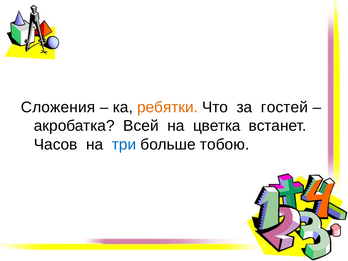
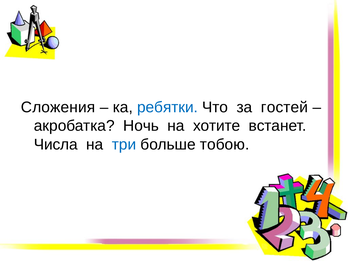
ребятки colour: orange -> blue
Всей: Всей -> Ночь
цветка: цветка -> хотите
Часов: Часов -> Числа
